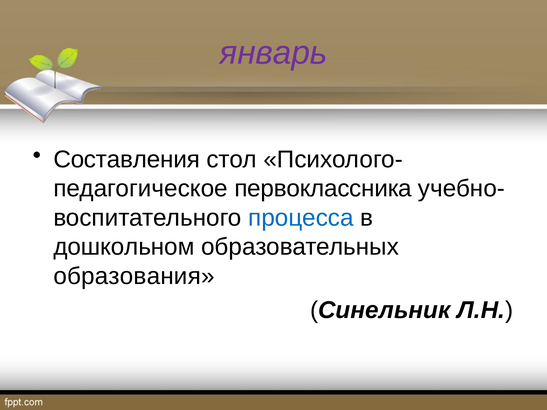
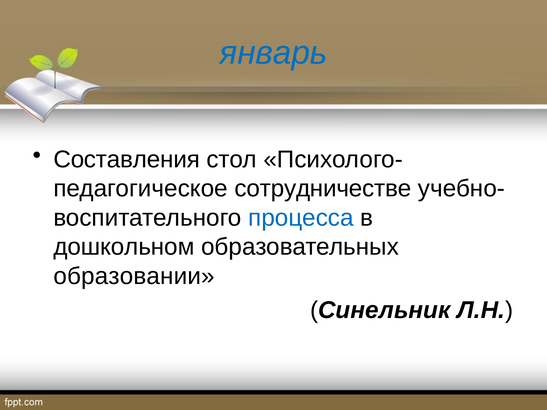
январь colour: purple -> blue
первоклассника: первоклассника -> сотрудничестве
образования: образования -> образовании
